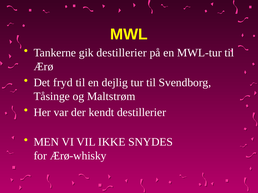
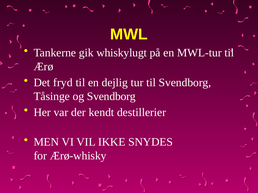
gik destillerier: destillerier -> whiskylugt
og Maltstrøm: Maltstrøm -> Svendborg
